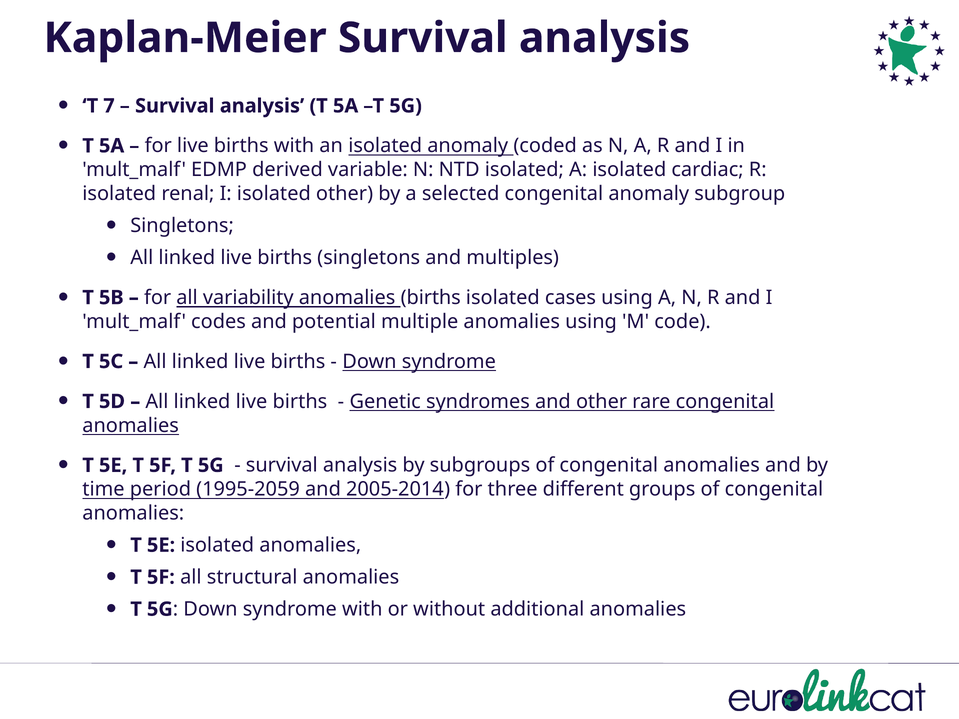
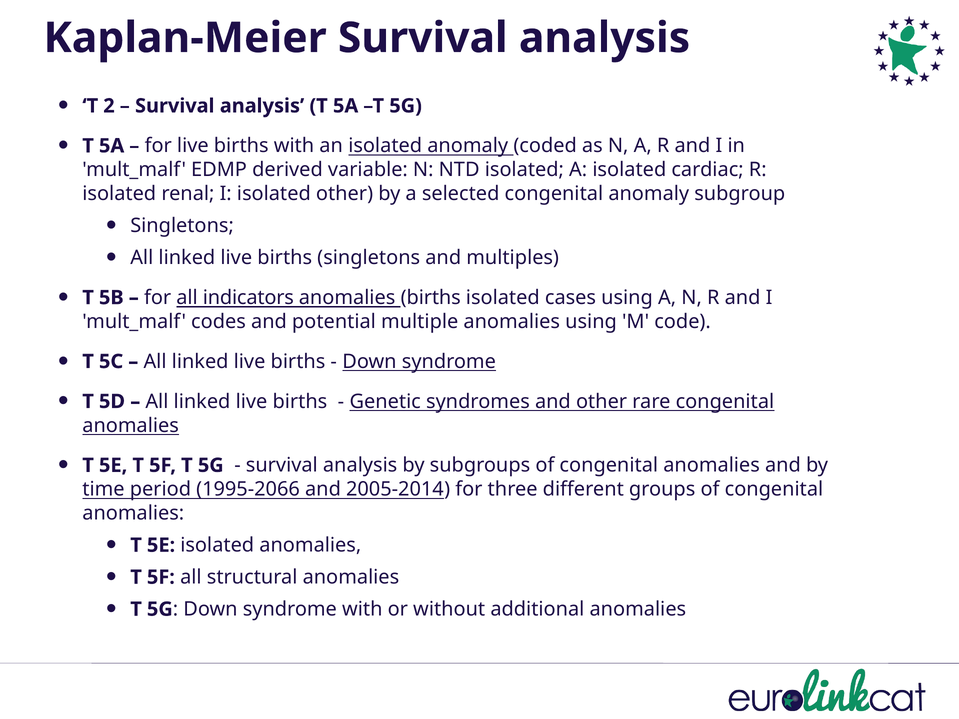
7: 7 -> 2
variability: variability -> indicators
1995-2059: 1995-2059 -> 1995-2066
